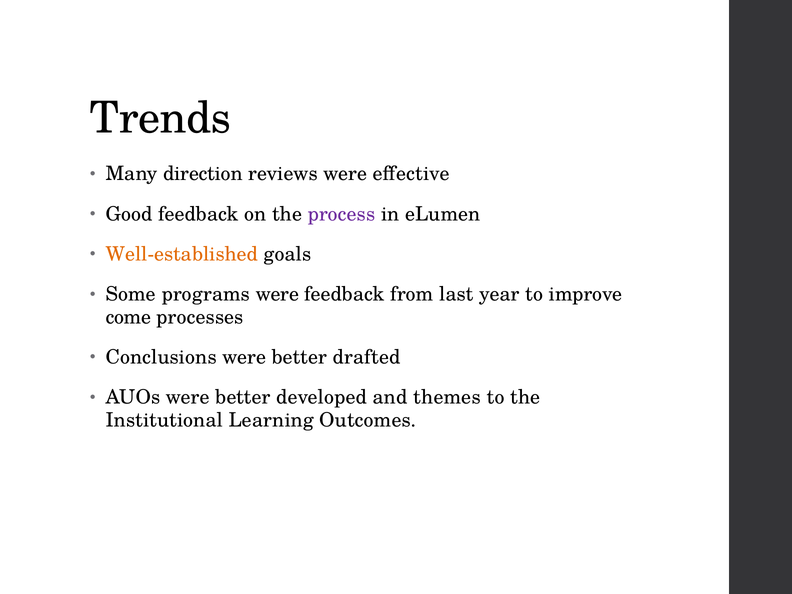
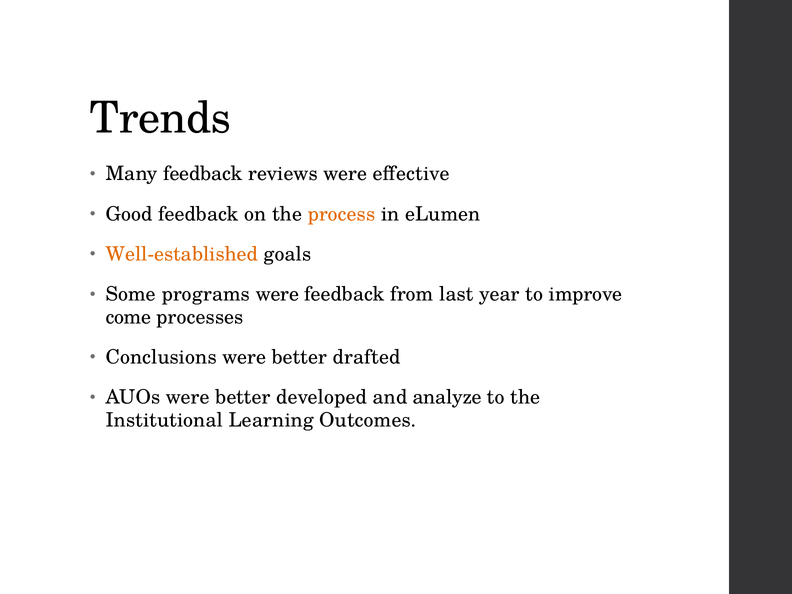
Many direction: direction -> feedback
process colour: purple -> orange
themes: themes -> analyze
